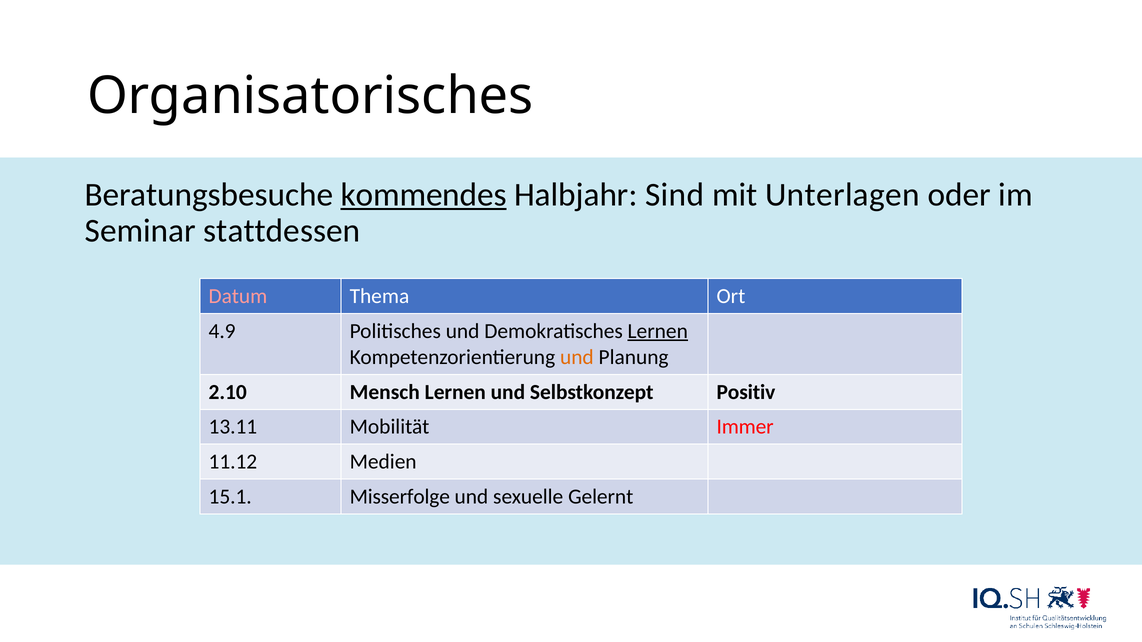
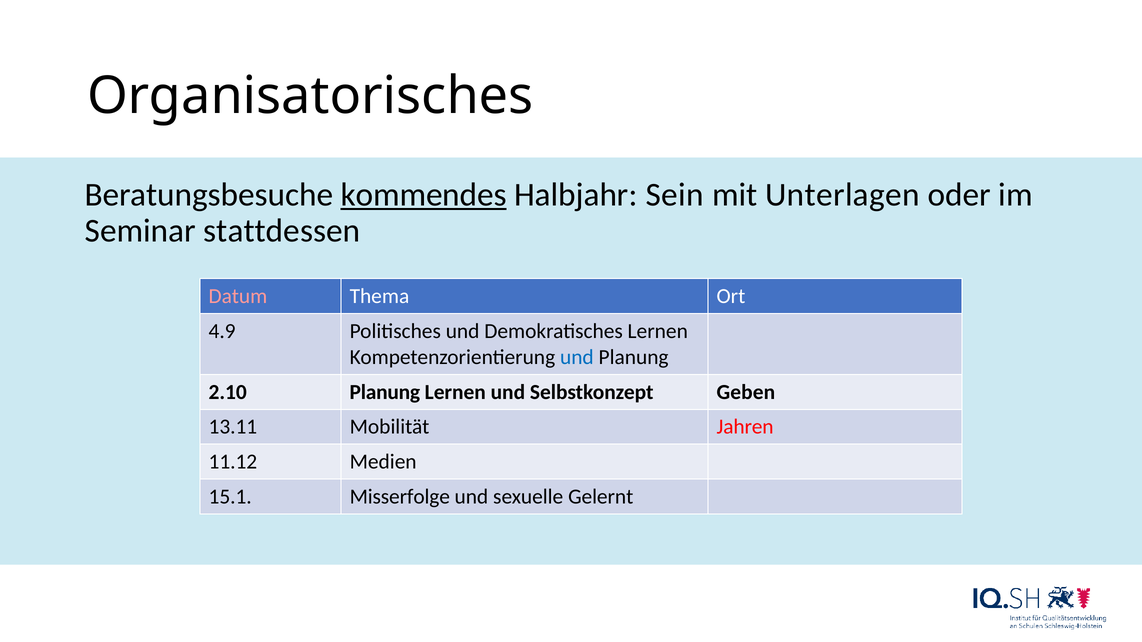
Sind: Sind -> Sein
Lernen at (658, 331) underline: present -> none
und at (577, 357) colour: orange -> blue
2.10 Mensch: Mensch -> Planung
Positiv: Positiv -> Geben
Immer: Immer -> Jahren
